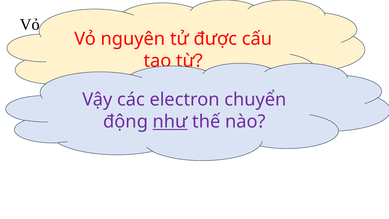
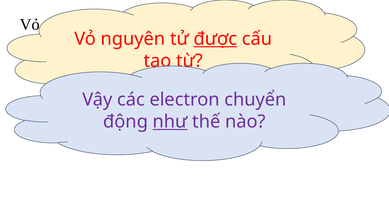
được at (215, 39) underline: none -> present
